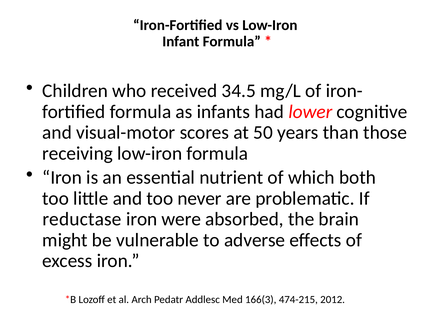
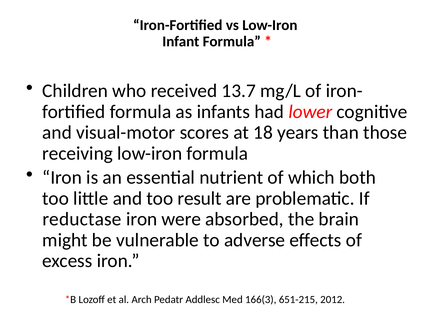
34.5: 34.5 -> 13.7
50: 50 -> 18
never: never -> result
474-215: 474-215 -> 651-215
